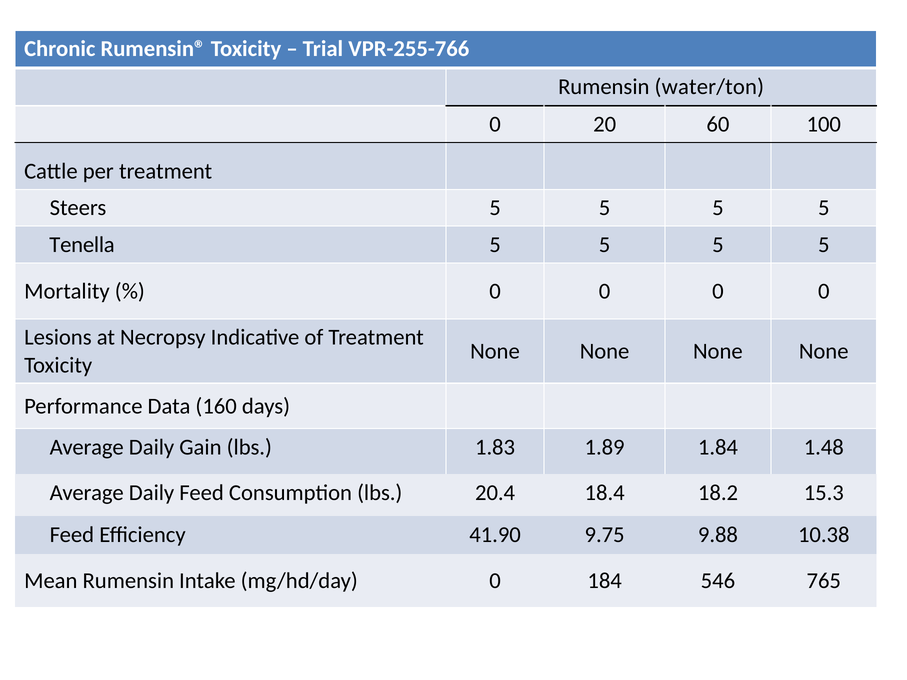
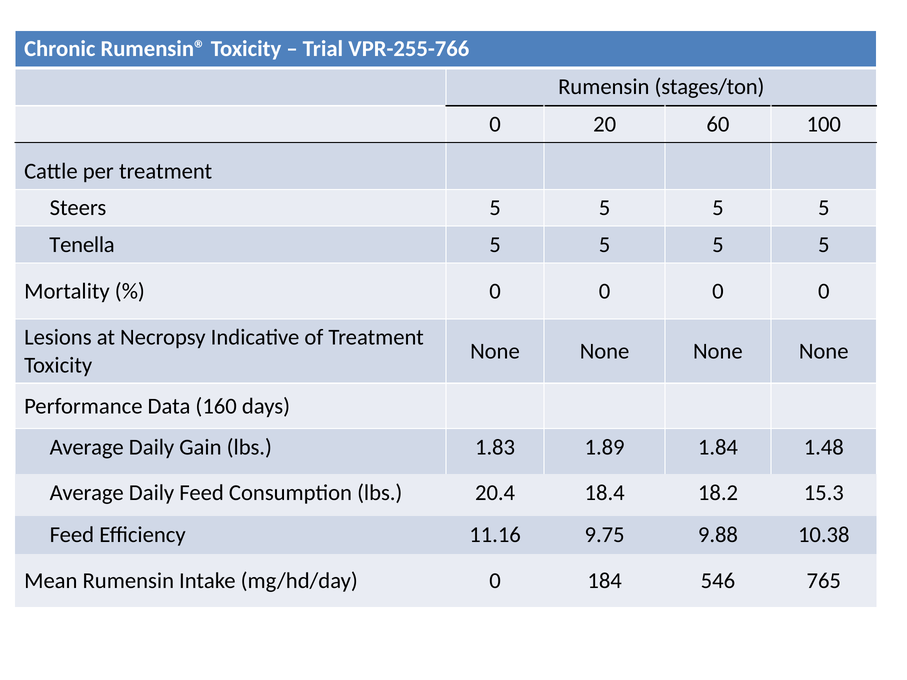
water/ton: water/ton -> stages/ton
41.90: 41.90 -> 11.16
